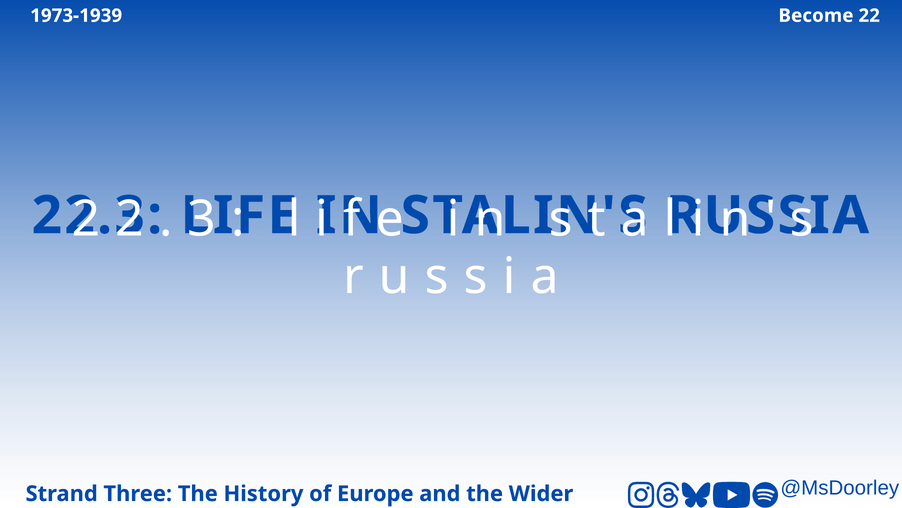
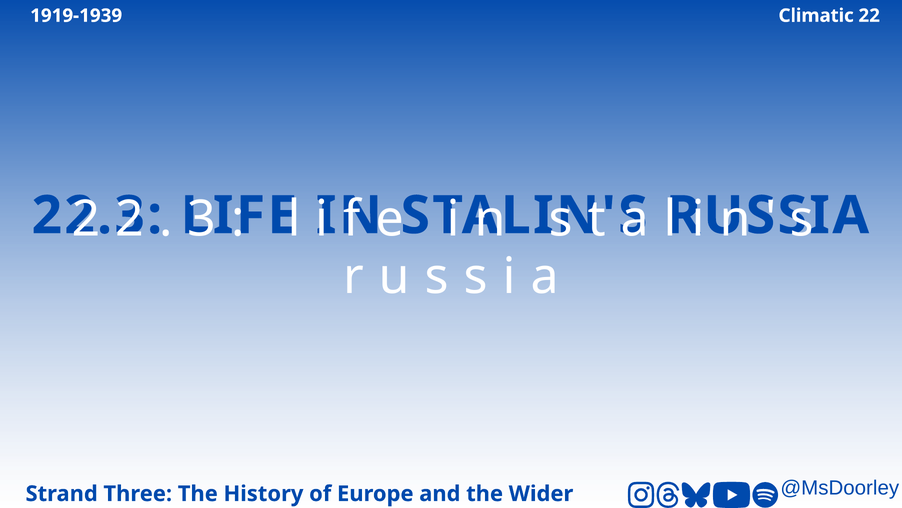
1973-1939: 1973-1939 -> 1919-1939
Become: Become -> Climatic
